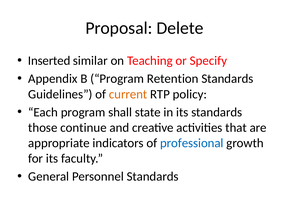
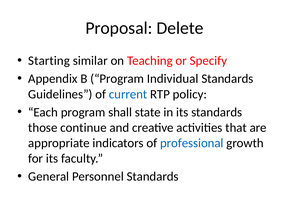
Inserted: Inserted -> Starting
Retention: Retention -> Individual
current colour: orange -> blue
